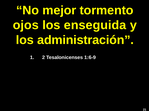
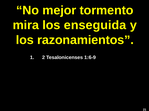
ojos: ojos -> mira
administración: administración -> razonamientos
